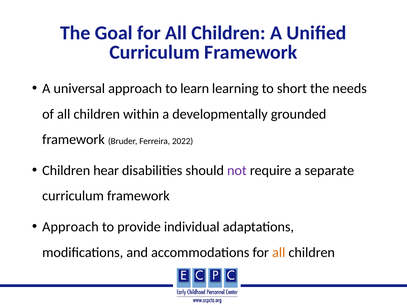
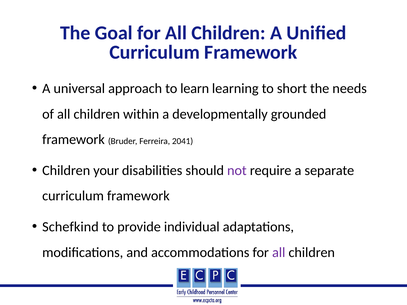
2022: 2022 -> 2041
hear: hear -> your
Approach at (70, 227): Approach -> Schefkind
all at (279, 253) colour: orange -> purple
